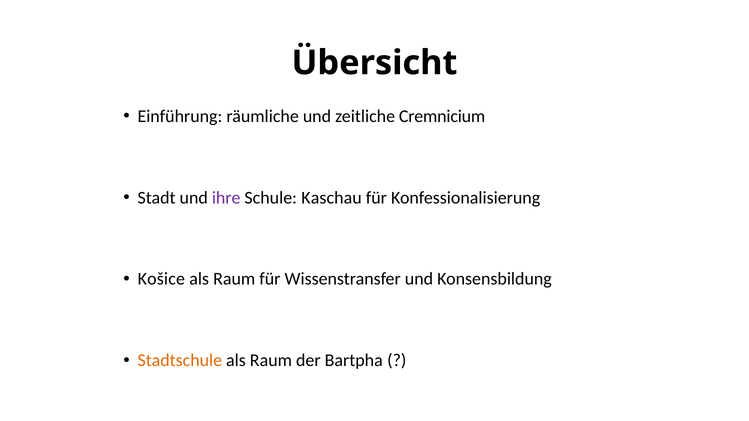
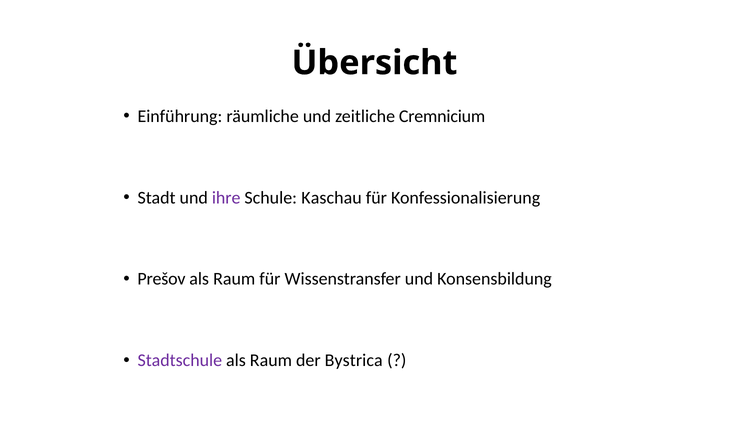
Košice: Košice -> Prešov
Stadtschule colour: orange -> purple
Bartpha: Bartpha -> Bystrica
